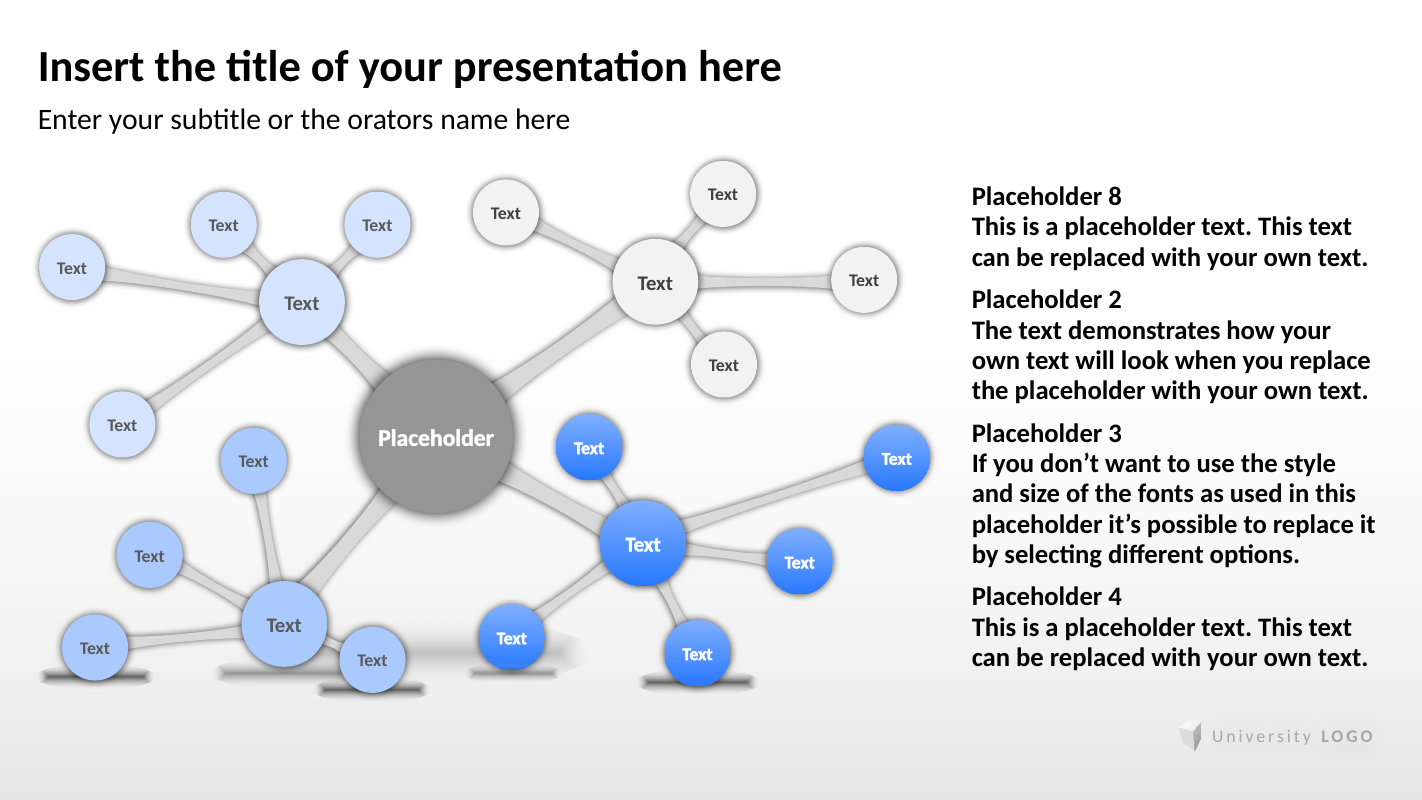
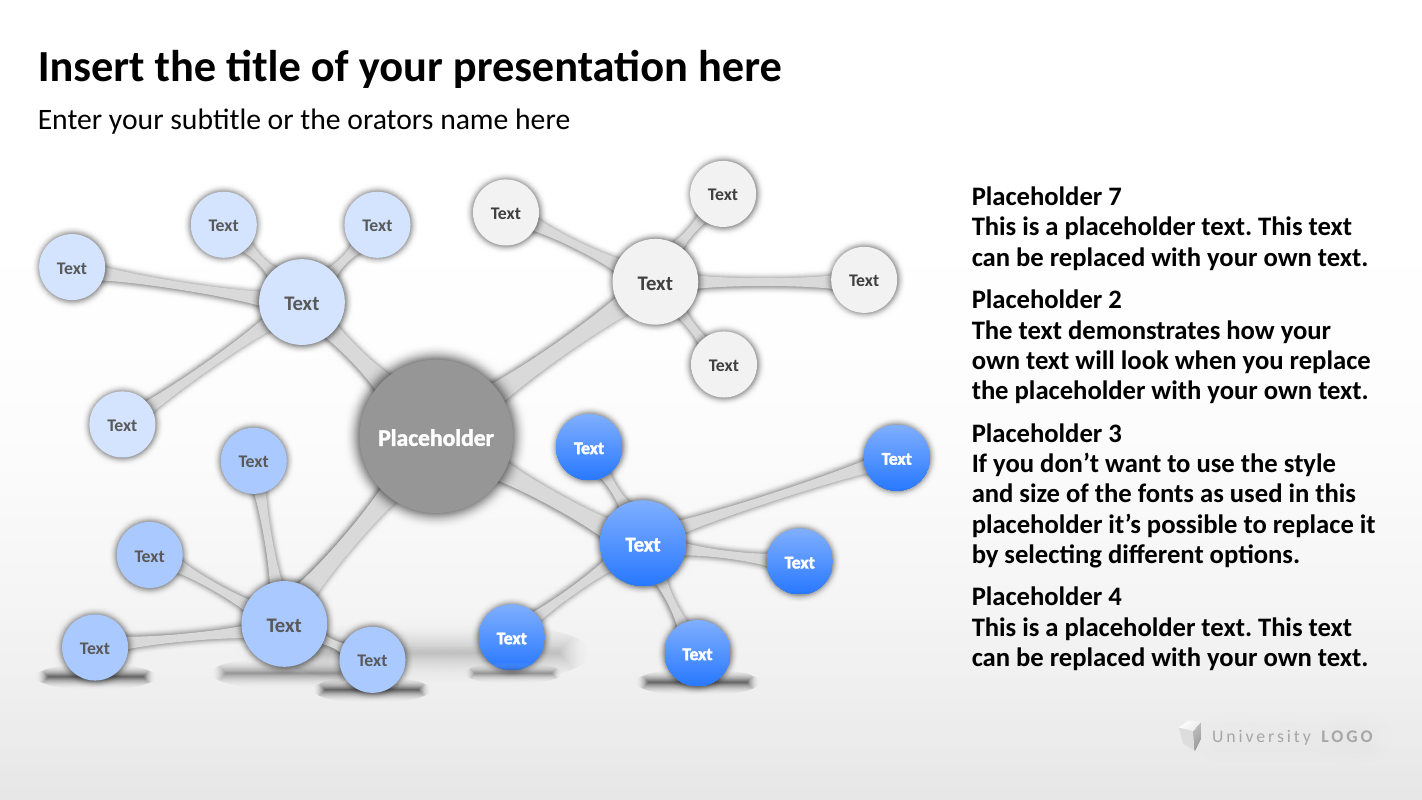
8: 8 -> 7
